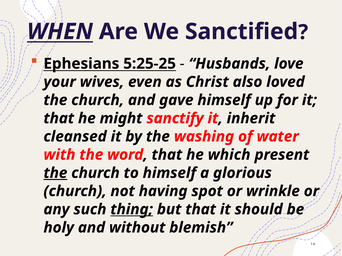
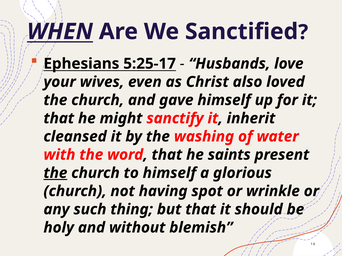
5:25-25: 5:25-25 -> 5:25-17
which: which -> saints
thing underline: present -> none
